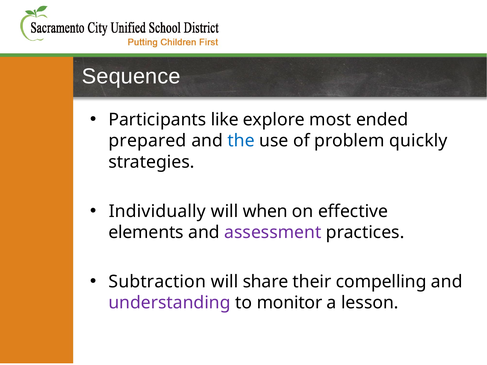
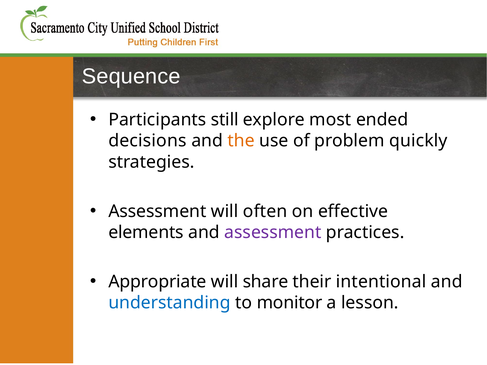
like: like -> still
prepared: prepared -> decisions
the colour: blue -> orange
Individually at (157, 211): Individually -> Assessment
when: when -> often
Subtraction: Subtraction -> Appropriate
compelling: compelling -> intentional
understanding colour: purple -> blue
